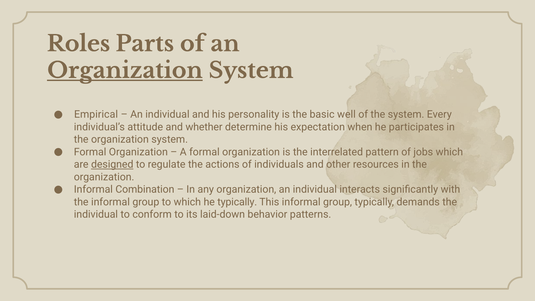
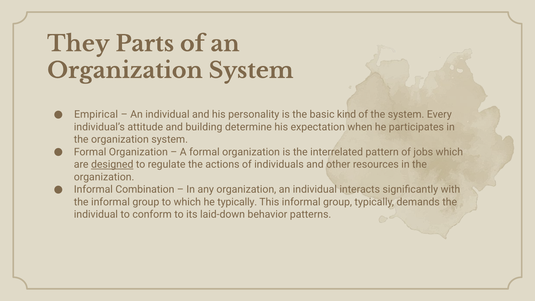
Roles: Roles -> They
Organization at (125, 71) underline: present -> none
well: well -> kind
whether: whether -> building
